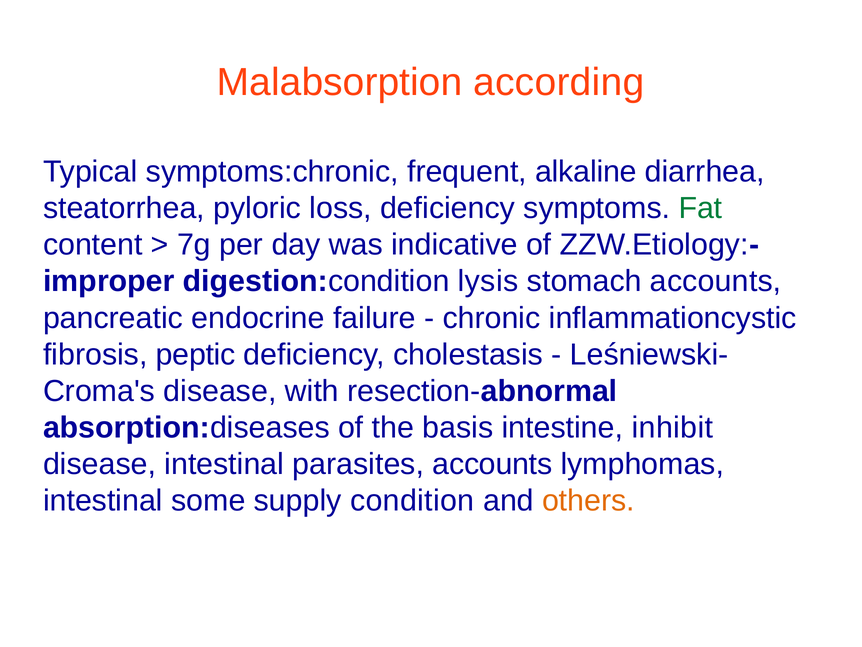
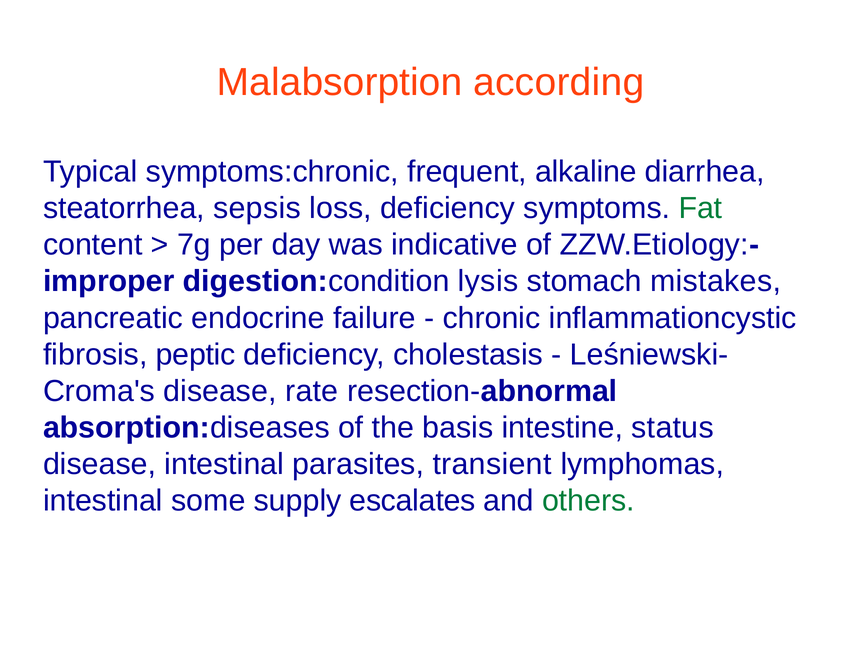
pyloric: pyloric -> sepsis
stomach accounts: accounts -> mistakes
with: with -> rate
inhibit: inhibit -> status
parasites accounts: accounts -> transient
condition: condition -> escalates
others colour: orange -> green
